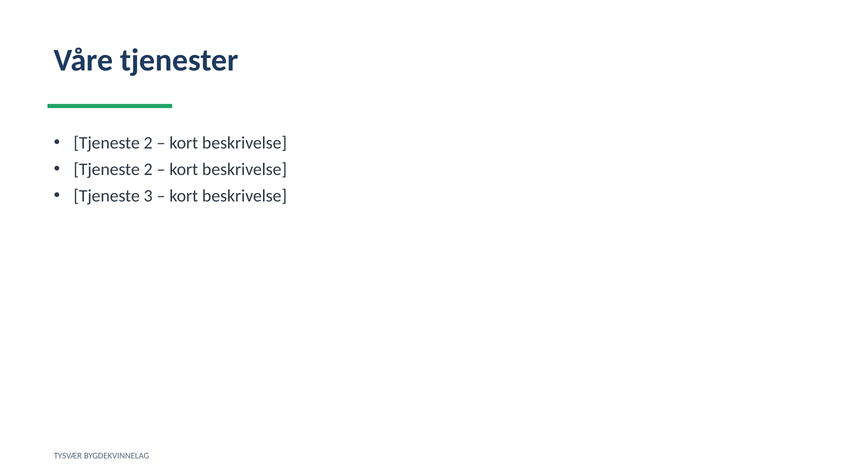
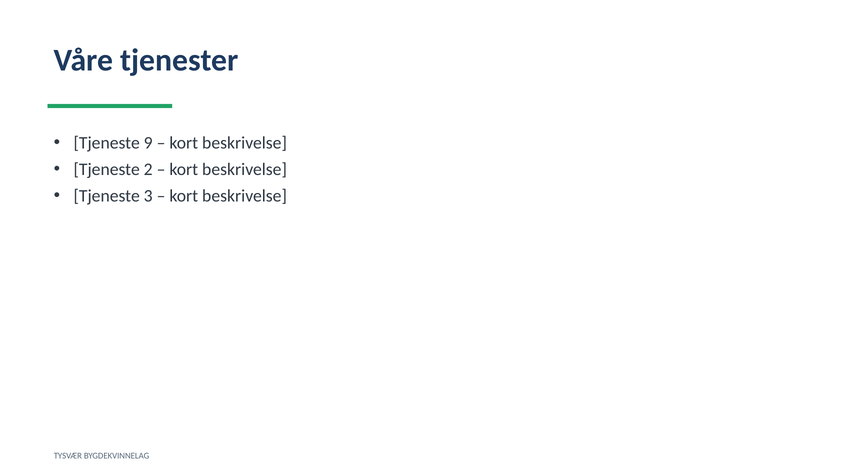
2 at (148, 143): 2 -> 9
